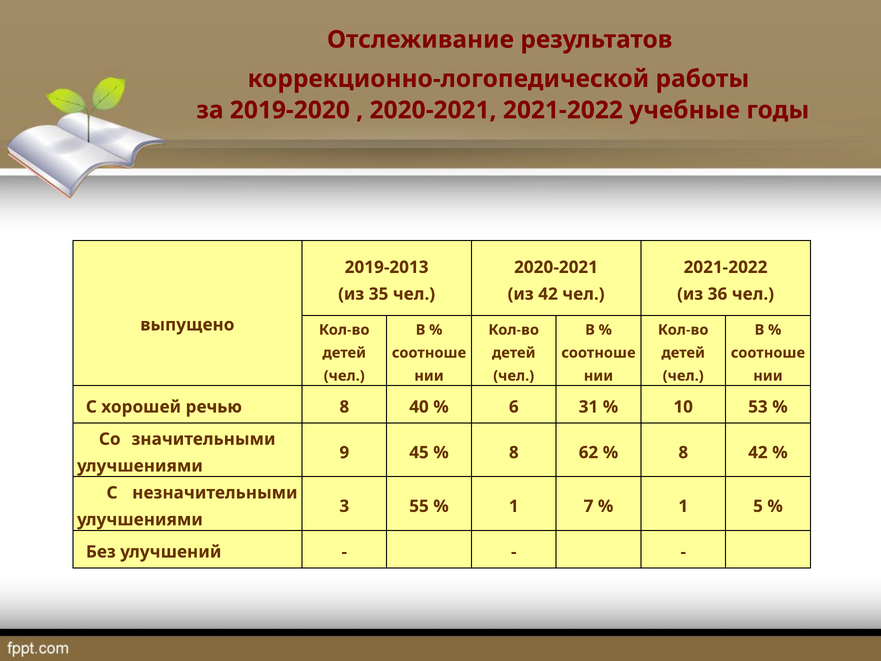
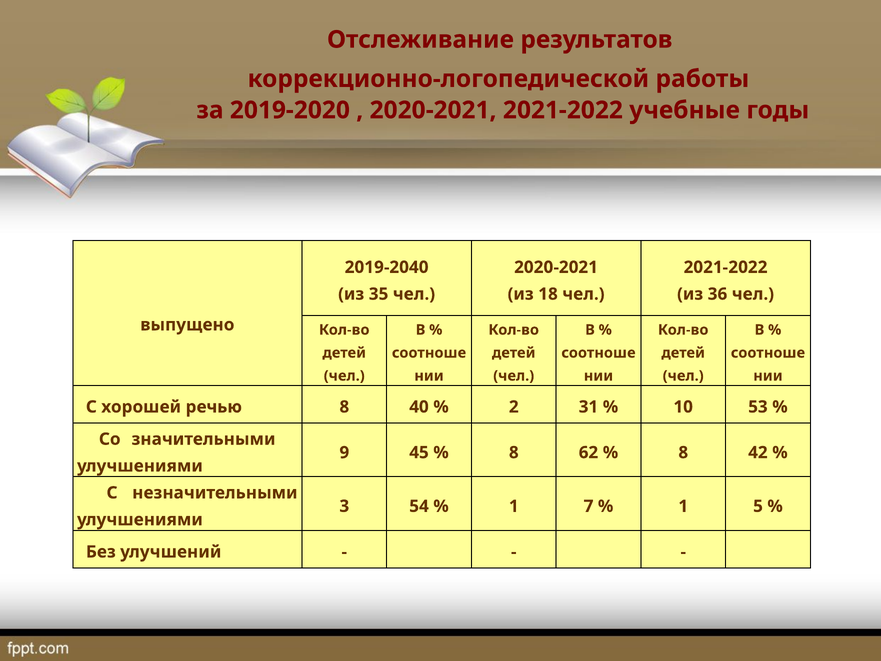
2019-2013: 2019-2013 -> 2019-2040
из 42: 42 -> 18
6: 6 -> 2
55: 55 -> 54
